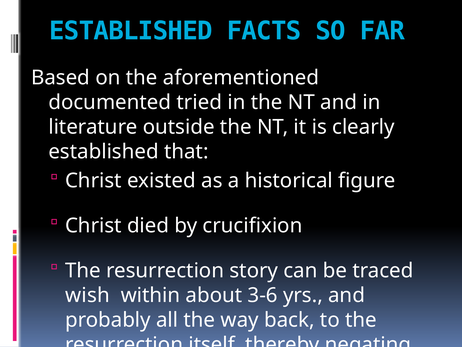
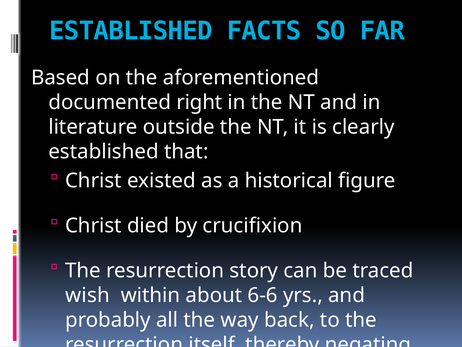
tried: tried -> right
3-6: 3-6 -> 6-6
